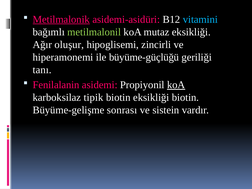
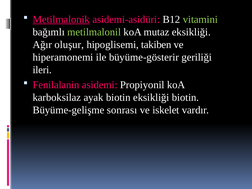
vitamini colour: light blue -> light green
zincirli: zincirli -> takiben
büyüme-güçlüğü: büyüme-güçlüğü -> büyüme-gösterir
tanı: tanı -> ileri
koA at (176, 85) underline: present -> none
tipik: tipik -> ayak
sistein: sistein -> iskelet
